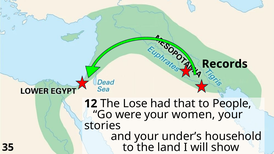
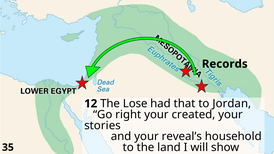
People: People -> Jordan
were: were -> right
women: women -> created
under’s: under’s -> reveal’s
